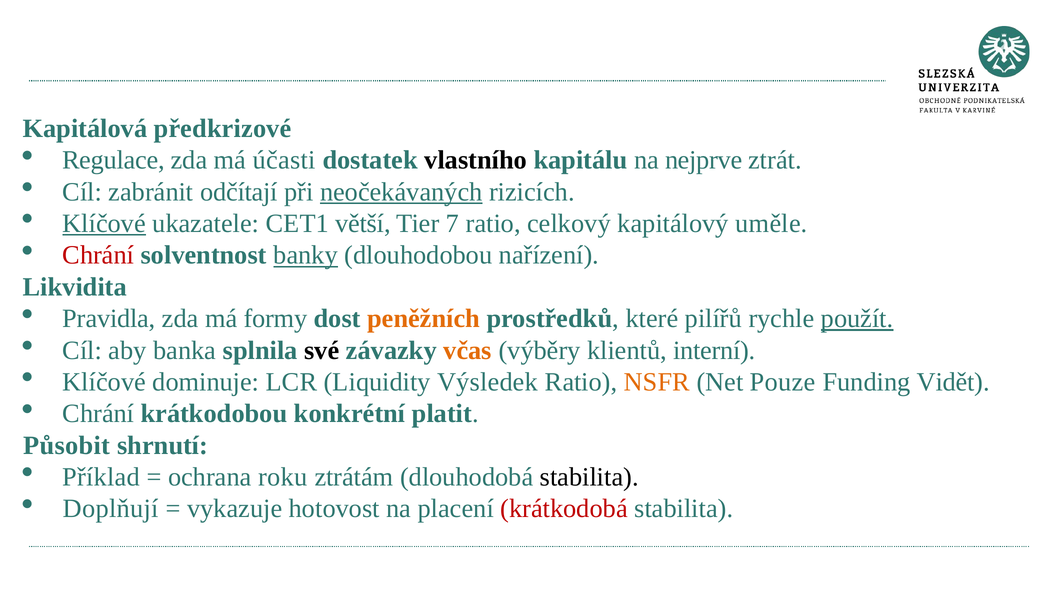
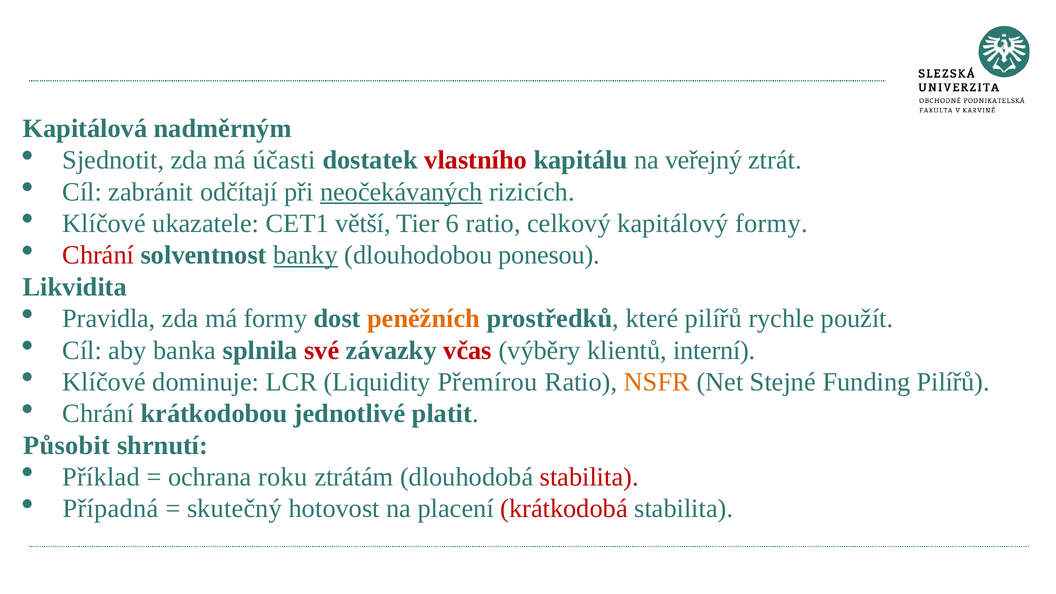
předkrizové: předkrizové -> nadměrným
Regulace: Regulace -> Sjednotit
vlastního colour: black -> red
nejprve: nejprve -> veřejný
Klíčové at (104, 224) underline: present -> none
7: 7 -> 6
kapitálový uměle: uměle -> formy
nařízení: nařízení -> ponesou
použít underline: present -> none
své colour: black -> red
včas colour: orange -> red
Výsledek: Výsledek -> Přemírou
Pouze: Pouze -> Stejné
Funding Vidět: Vidět -> Pilířů
konkrétní: konkrétní -> jednotlivé
stabilita at (589, 477) colour: black -> red
Doplňují: Doplňují -> Případná
vykazuje: vykazuje -> skutečný
